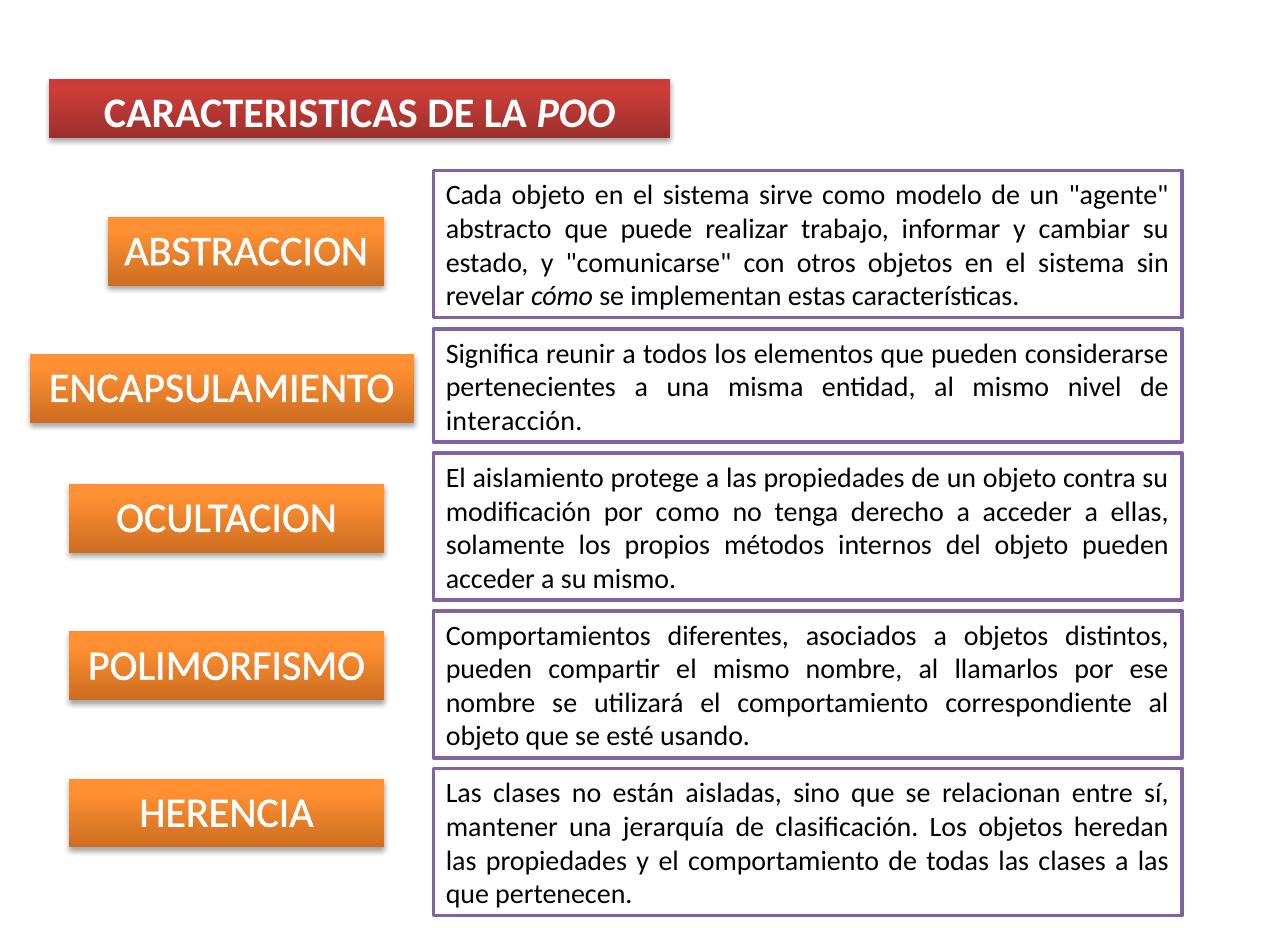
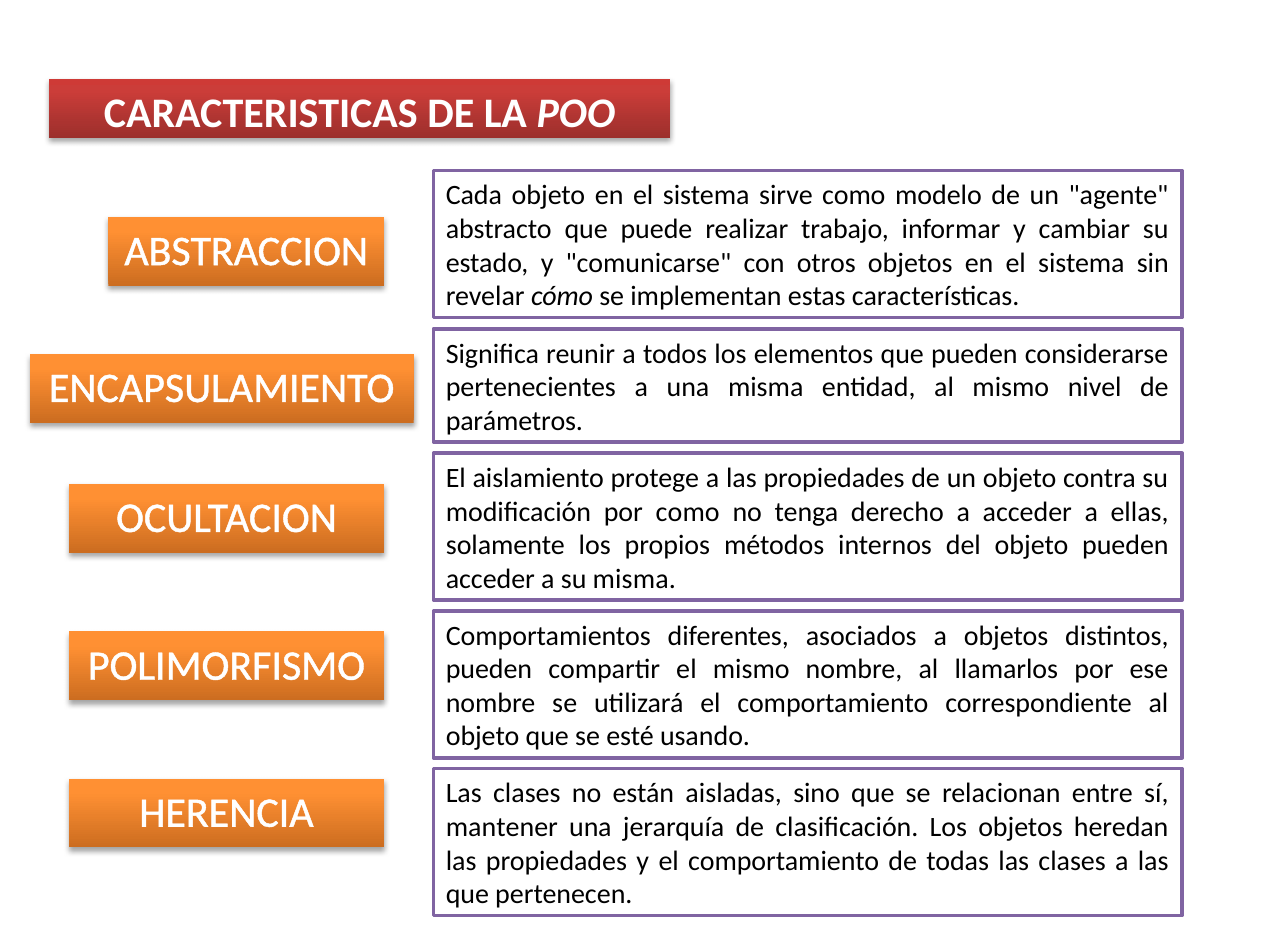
interacción: interacción -> parámetros
su mismo: mismo -> misma
